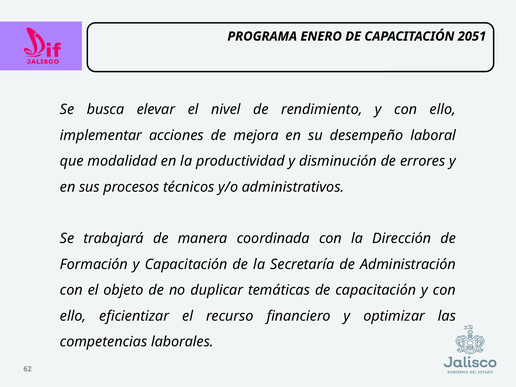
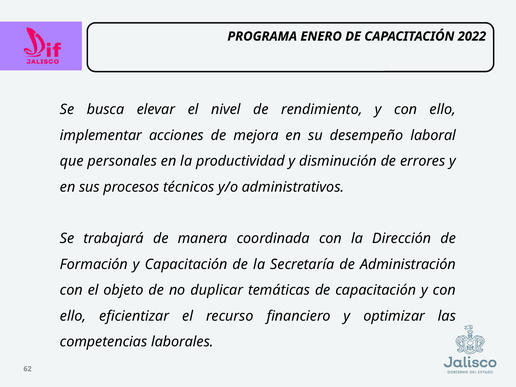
2051: 2051 -> 2022
modalidad: modalidad -> personales
